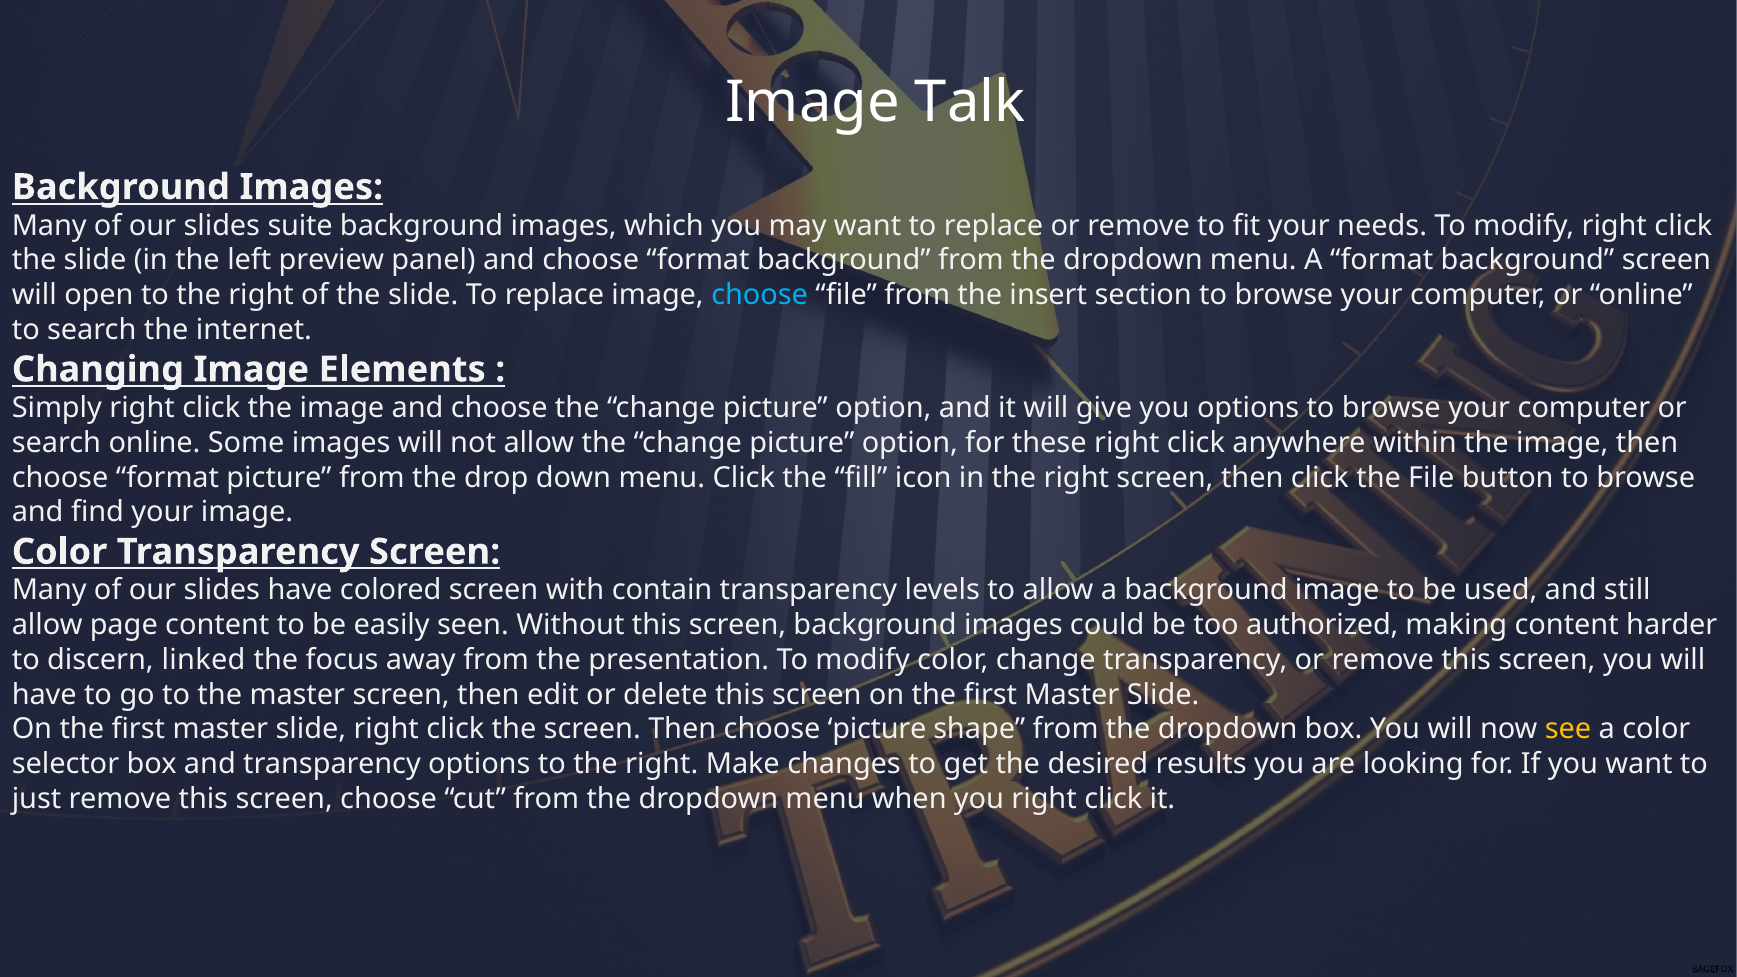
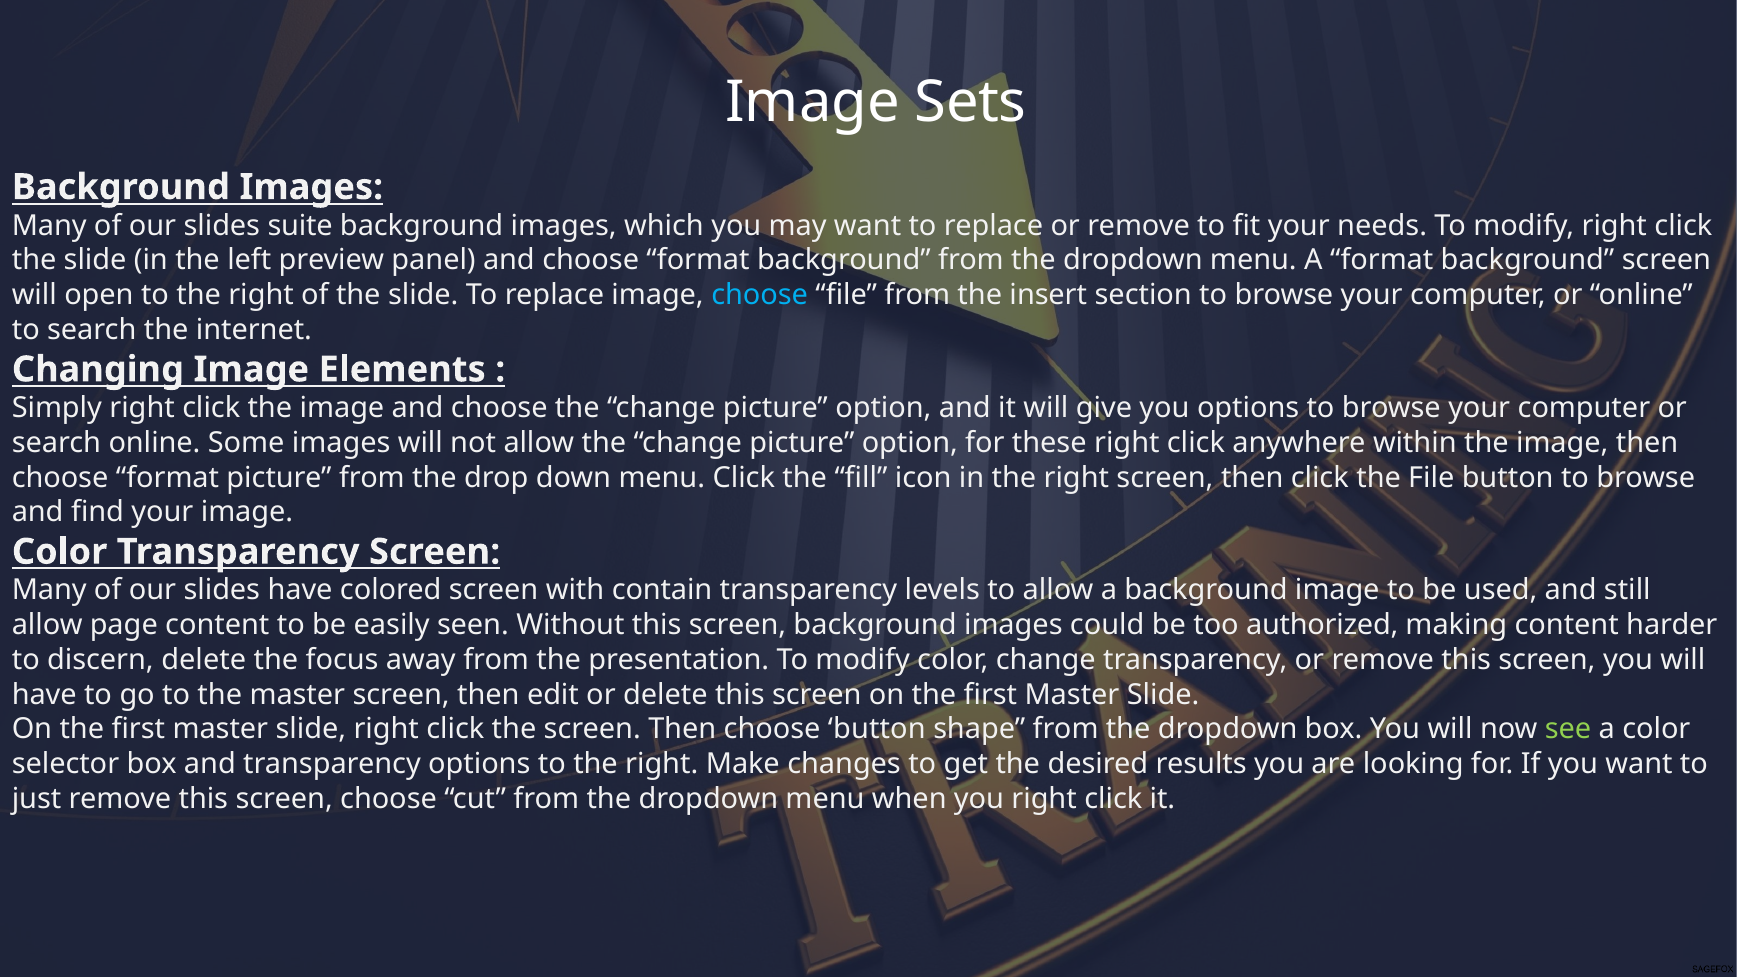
Talk: Talk -> Sets
discern linked: linked -> delete
choose picture: picture -> button
see colour: yellow -> light green
